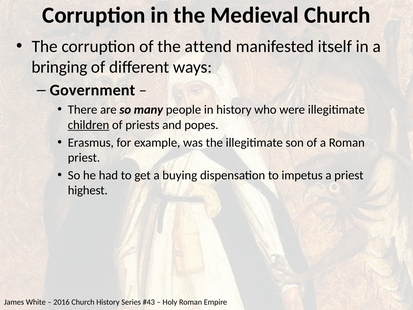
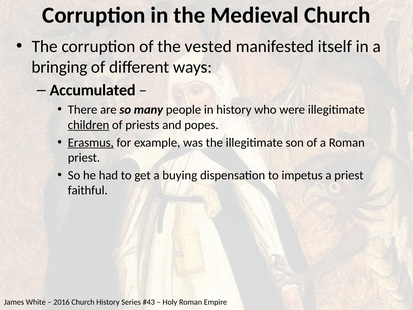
attend: attend -> vested
Government: Government -> Accumulated
Erasmus underline: none -> present
highest: highest -> faithful
